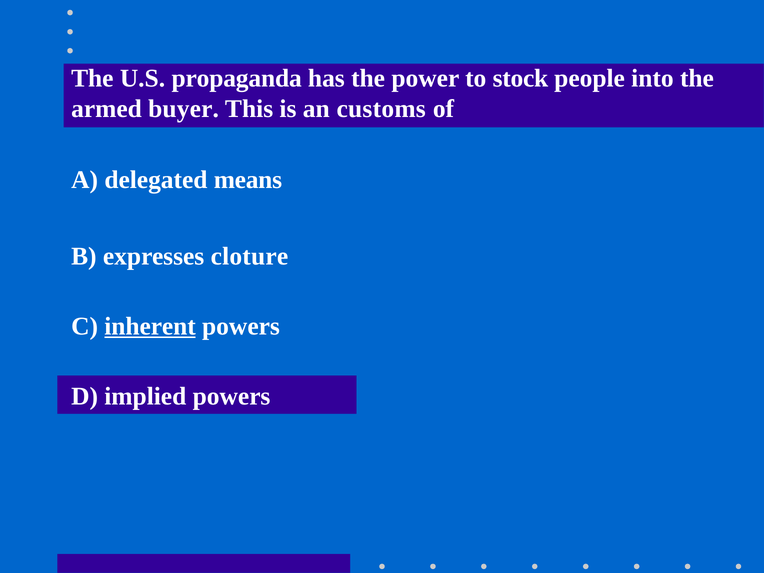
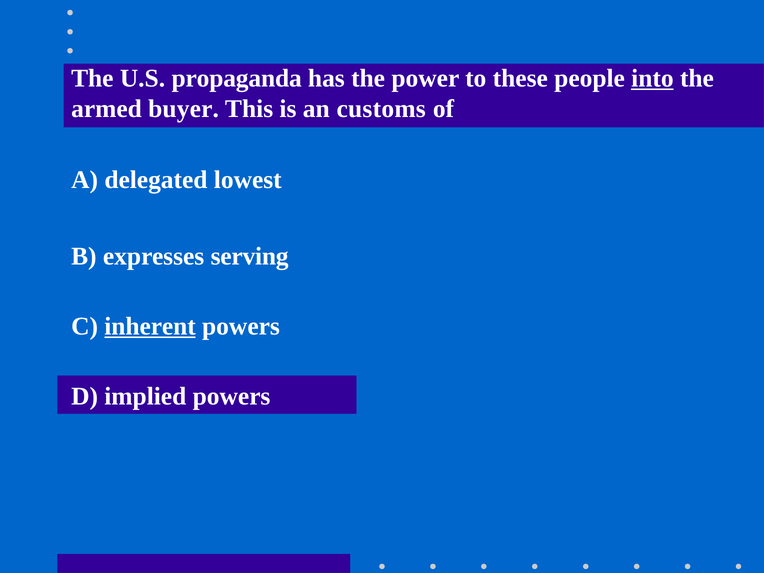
stock: stock -> these
into underline: none -> present
means: means -> lowest
cloture: cloture -> serving
